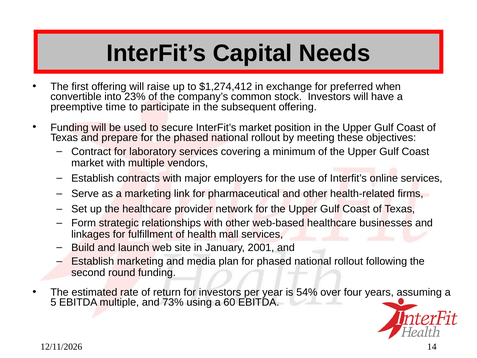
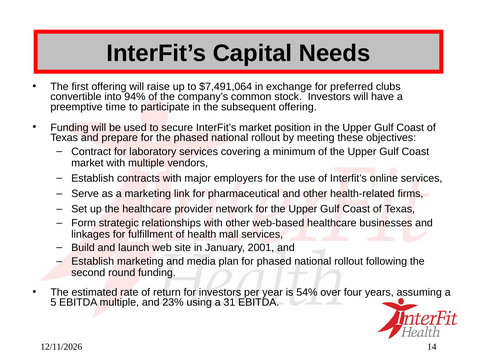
$1,274,412: $1,274,412 -> $7,491,064
when: when -> clubs
23%: 23% -> 94%
73%: 73% -> 23%
60: 60 -> 31
